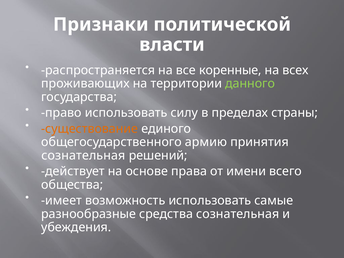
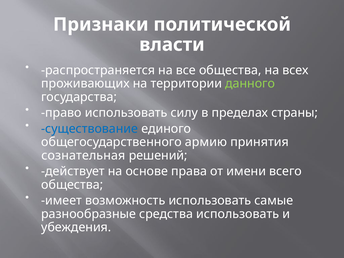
все коренные: коренные -> общества
существование colour: orange -> blue
средства сознательная: сознательная -> использовать
